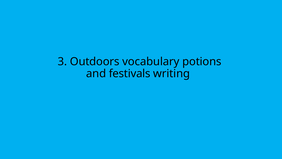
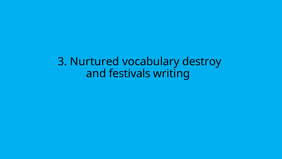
Outdoors: Outdoors -> Nurtured
potions: potions -> destroy
